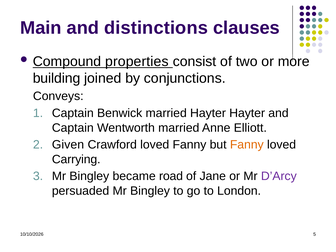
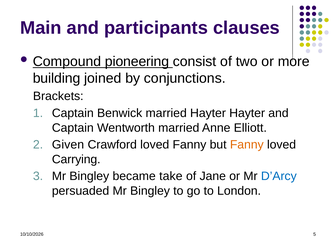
distinctions: distinctions -> participants
properties: properties -> pioneering
Conveys: Conveys -> Brackets
road: road -> take
D’Arcy colour: purple -> blue
